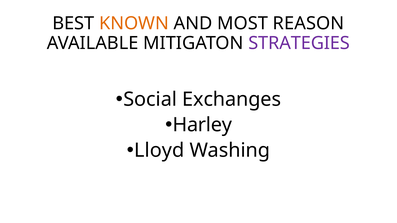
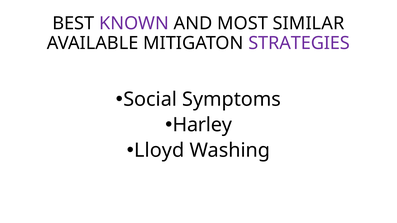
KNOWN colour: orange -> purple
REASON: REASON -> SIMILAR
Exchanges: Exchanges -> Symptoms
